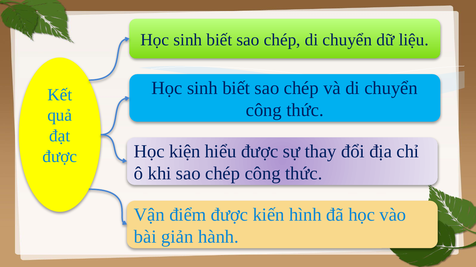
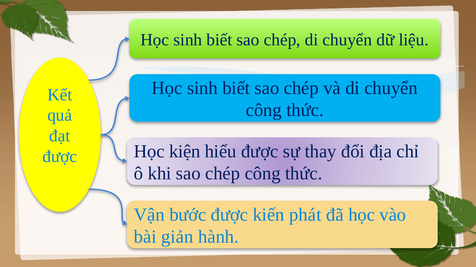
điểm: điểm -> bước
hình: hình -> phát
